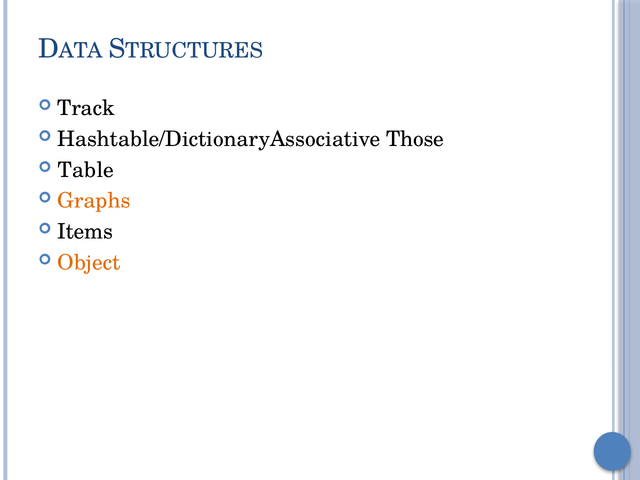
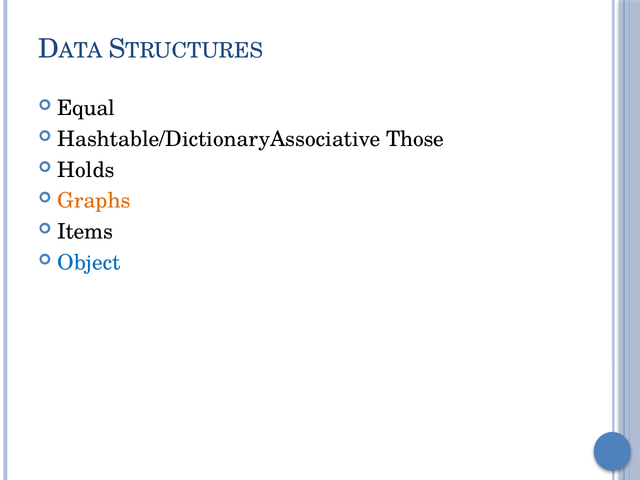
Track: Track -> Equal
Table: Table -> Holds
Object colour: orange -> blue
